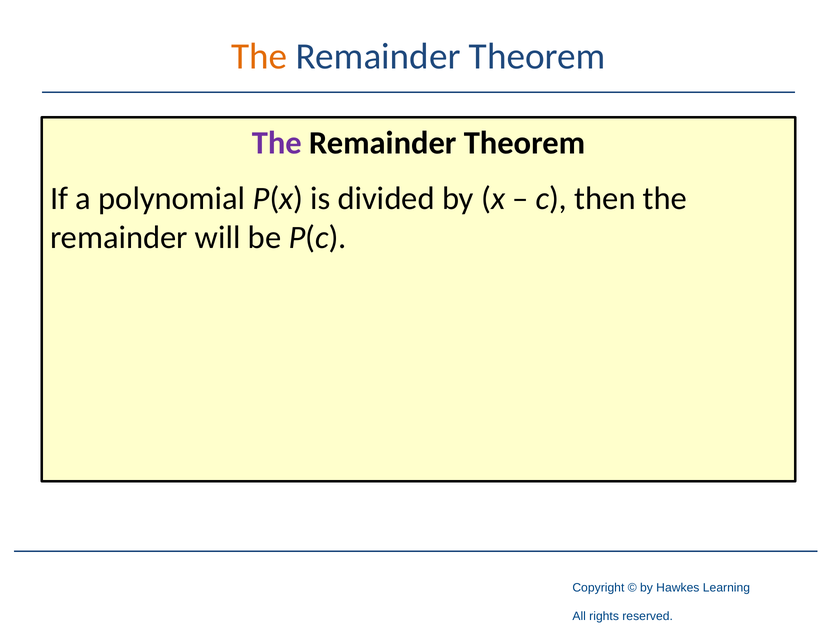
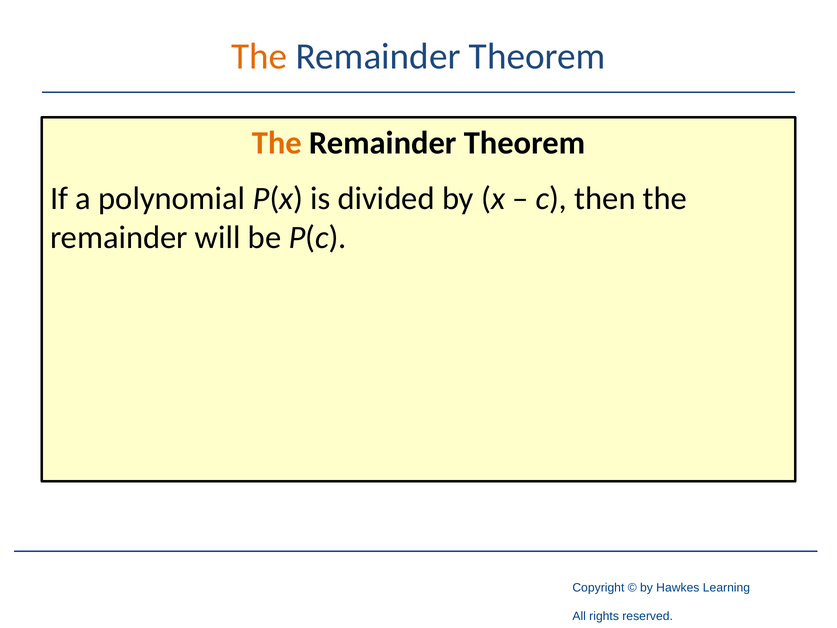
The at (277, 143) colour: purple -> orange
